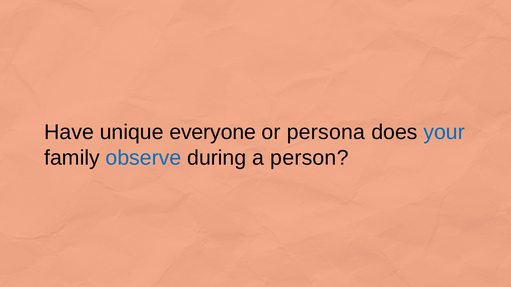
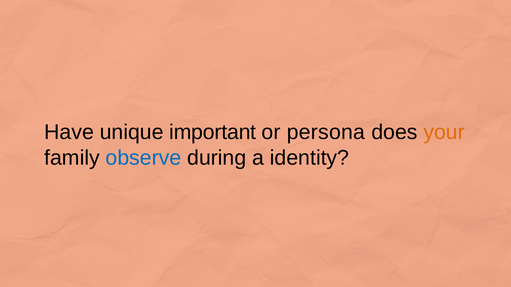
everyone: everyone -> important
your colour: blue -> orange
person: person -> identity
